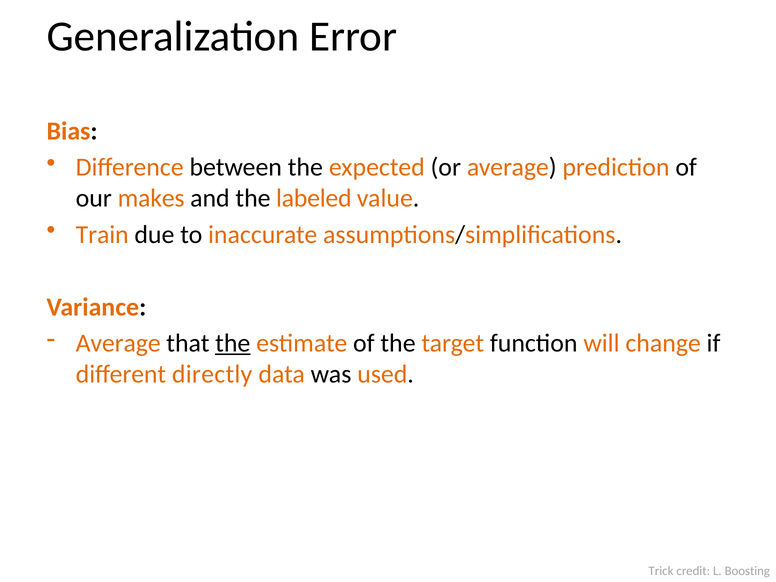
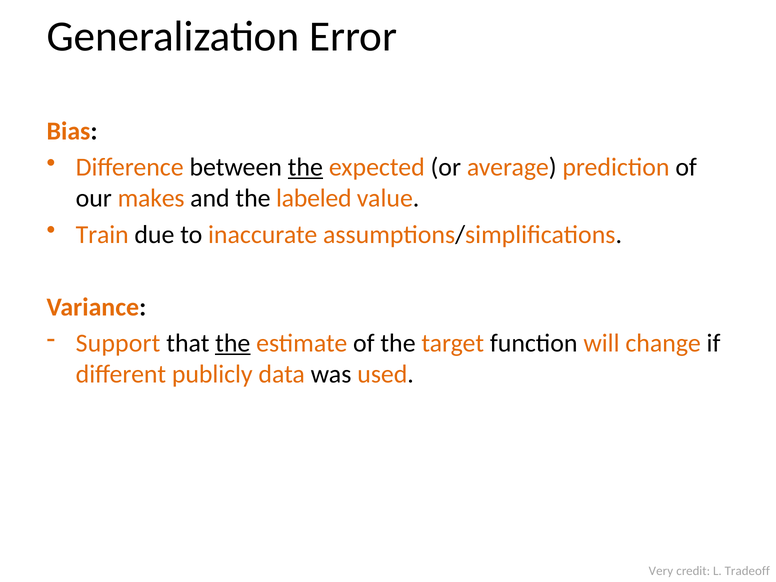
the at (305, 167) underline: none -> present
Average at (118, 343): Average -> Support
directly: directly -> publicly
Trick: Trick -> Very
Boosting: Boosting -> Tradeoff
